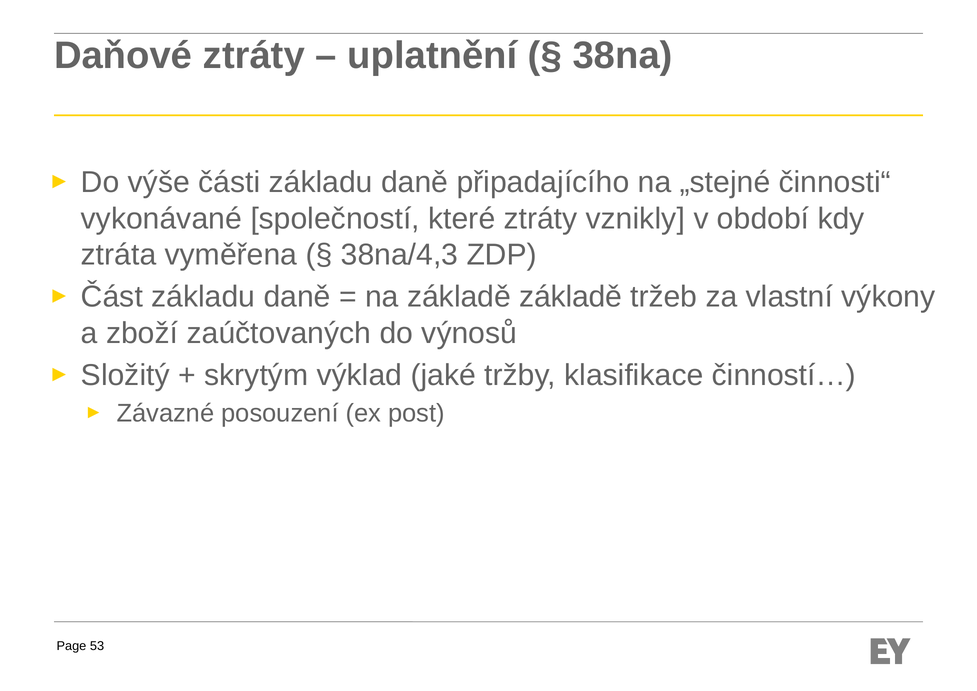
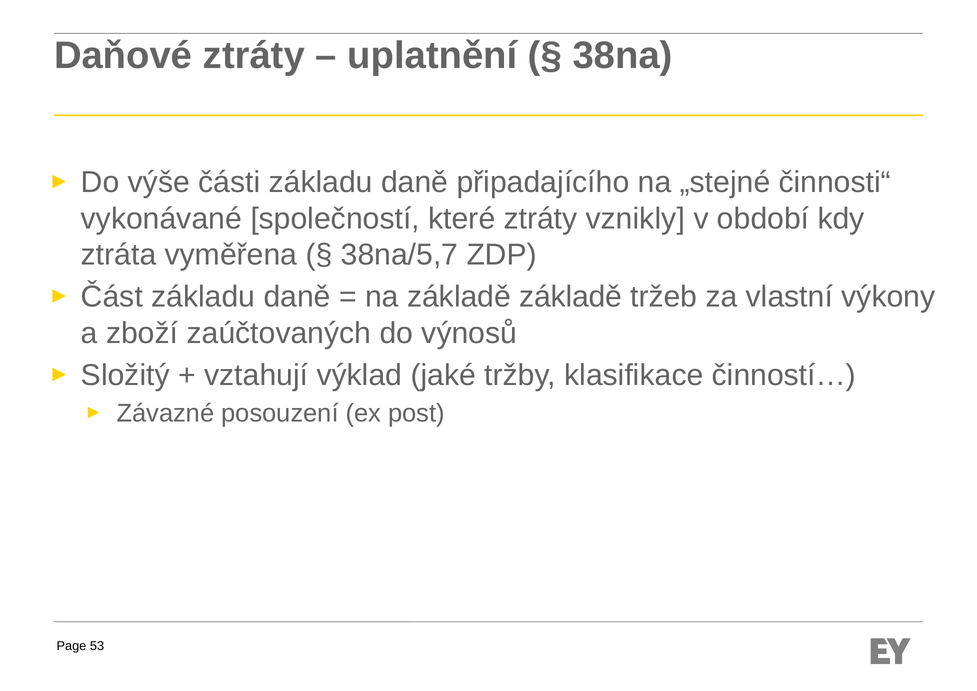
38na/4,3: 38na/4,3 -> 38na/5,7
skrytým: skrytým -> vztahují
